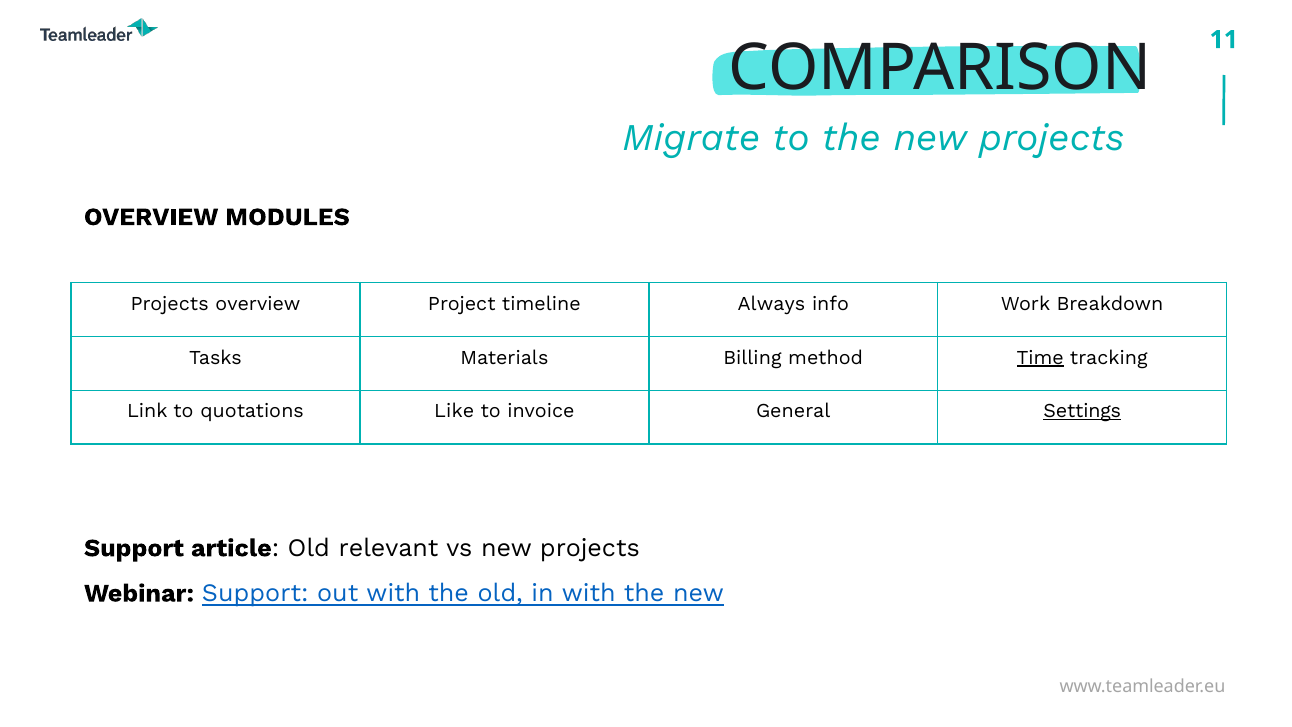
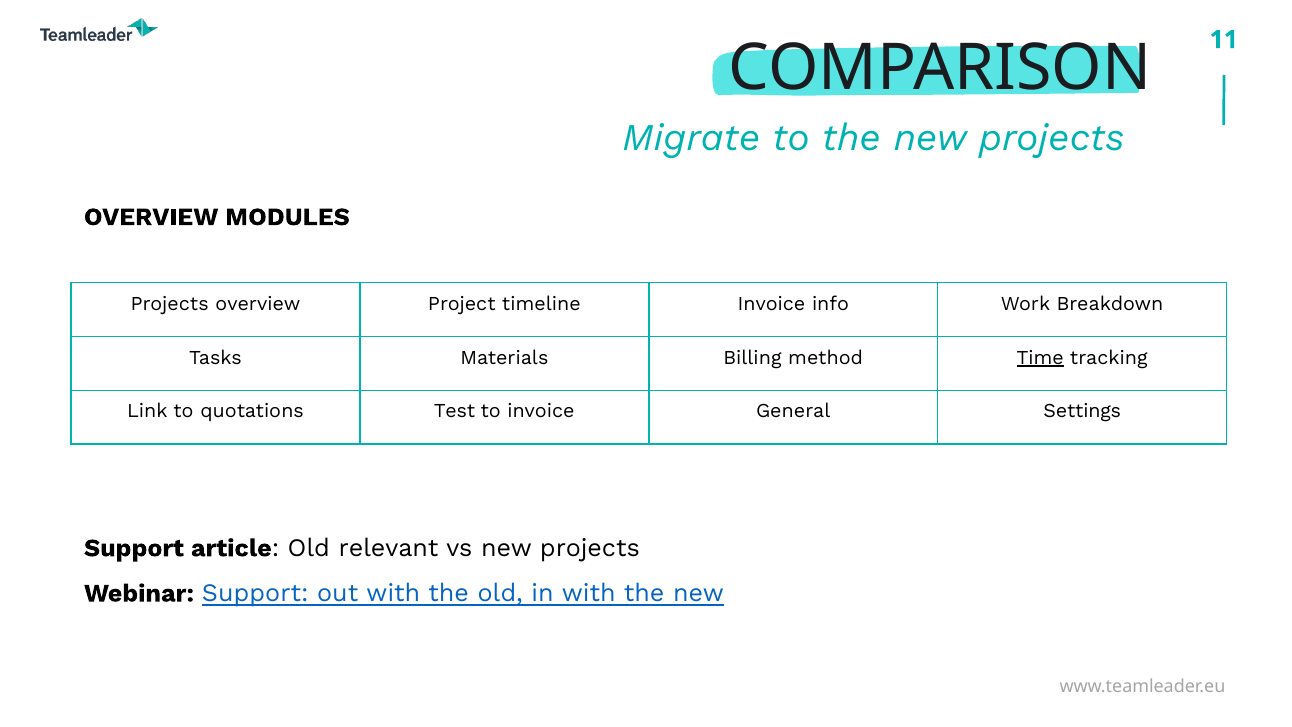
timeline Always: Always -> Invoice
Like: Like -> Test
Settings underline: present -> none
